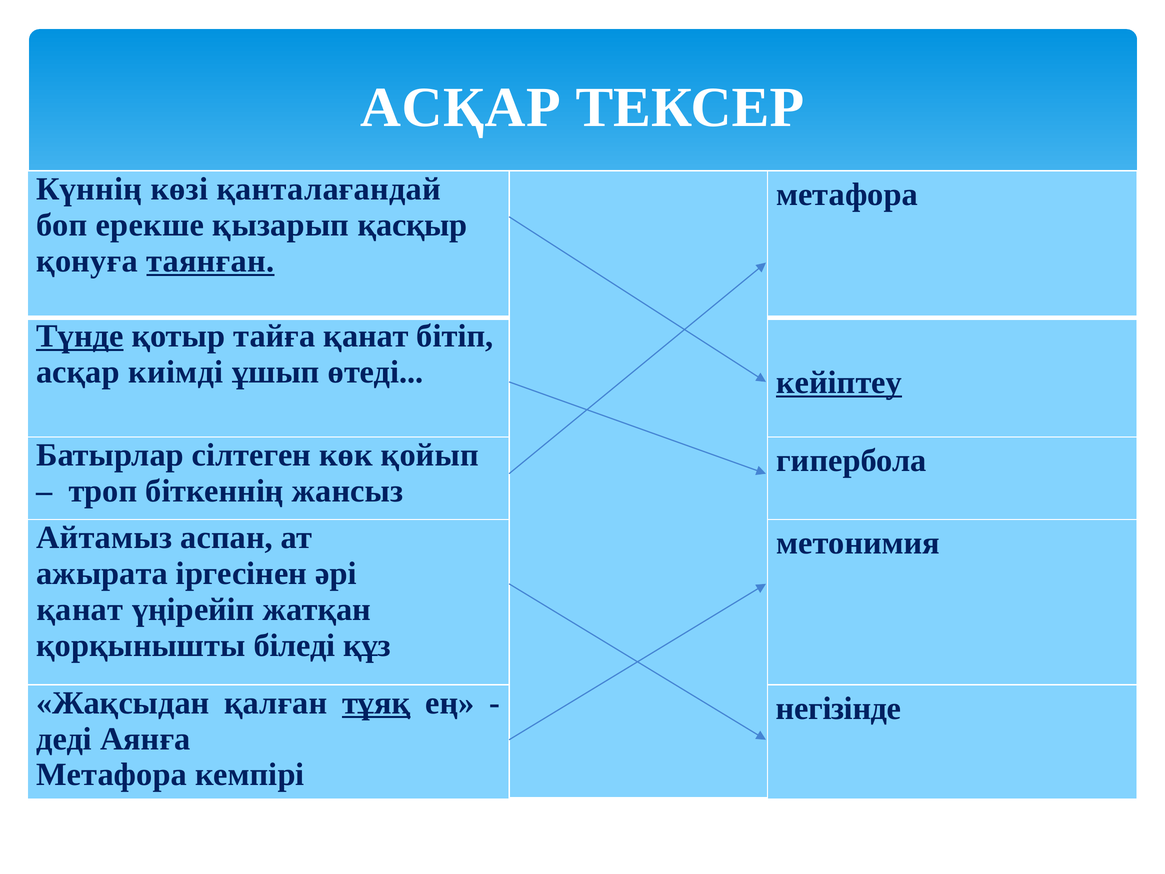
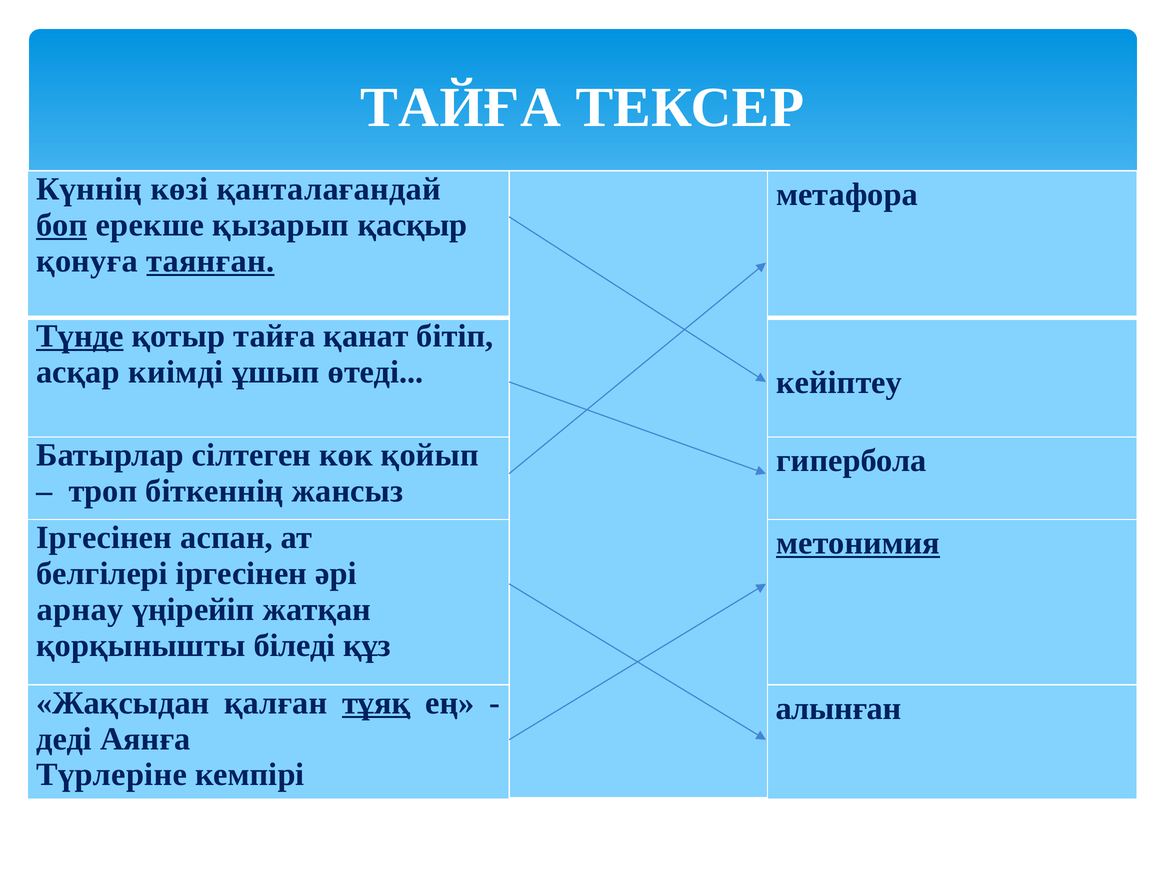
АСҚАР at (461, 107): АСҚАР -> ТАЙҒА
боп underline: none -> present
кейіптеу underline: present -> none
Айтамыз at (104, 538): Айтамыз -> Іргесінен
метонимия underline: none -> present
ажырата: ажырата -> белгілері
қанат at (80, 609): қанат -> арнау
негізінде: негізінде -> алынған
Метафора at (112, 775): Метафора -> Түрлеріне
